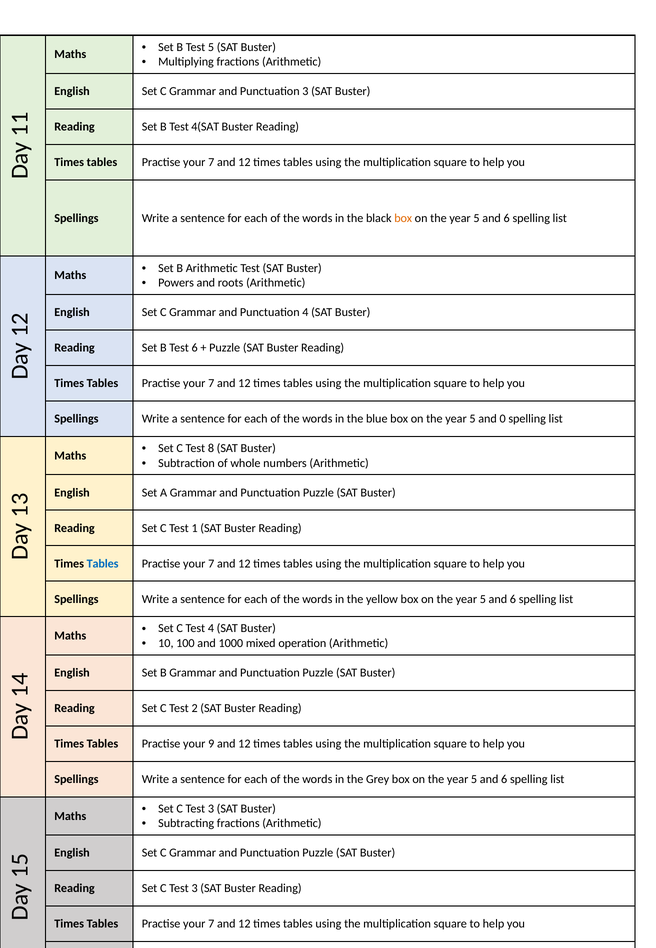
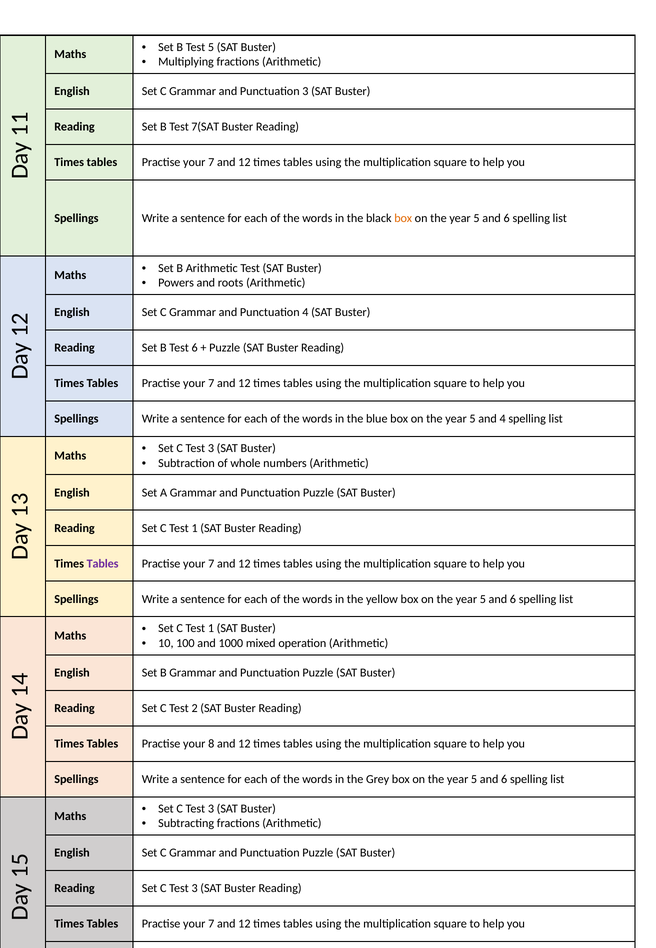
4(SAT: 4(SAT -> 7(SAT
and 0: 0 -> 4
8 at (211, 448): 8 -> 3
Tables at (103, 563) colour: blue -> purple
4 at (211, 628): 4 -> 1
9: 9 -> 8
